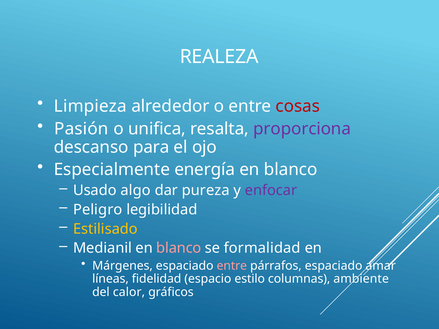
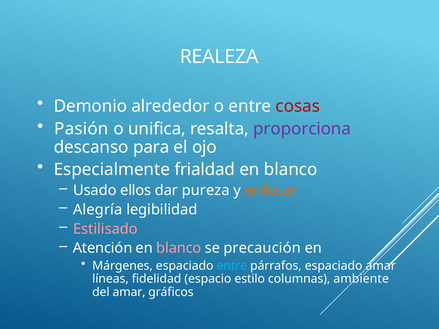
Limpieza: Limpieza -> Demonio
energía: energía -> frialdad
algo: algo -> ellos
enfocar colour: purple -> orange
Peligro: Peligro -> Alegría
Estilisado colour: yellow -> pink
Medianil: Medianil -> Atención
formalidad: formalidad -> precaución
entre at (232, 266) colour: pink -> light blue
del calor: calor -> amar
